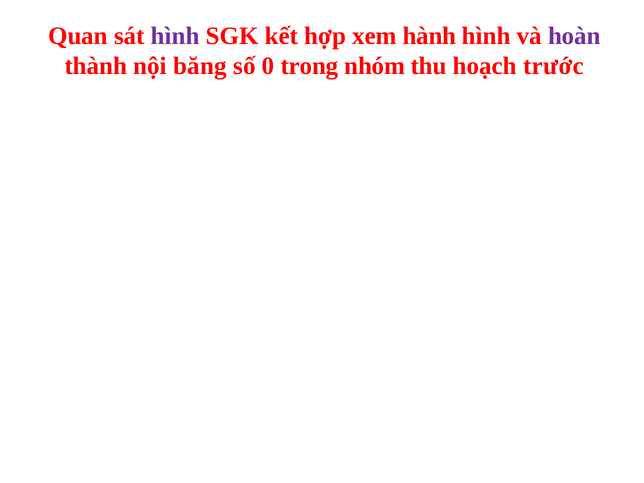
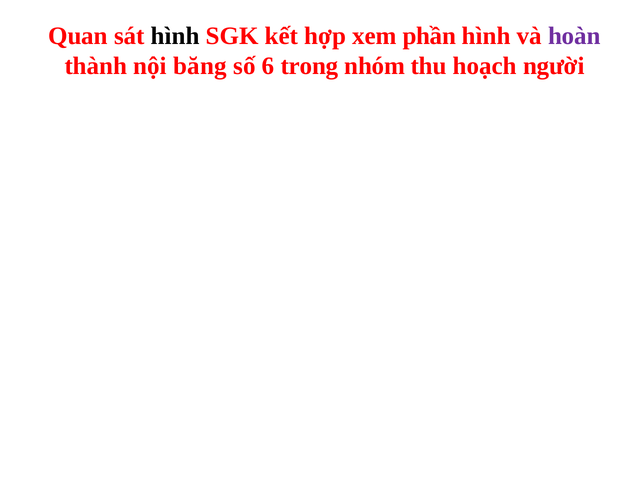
hình at (175, 36) colour: purple -> black
hành: hành -> phần
0: 0 -> 6
trước: trước -> người
